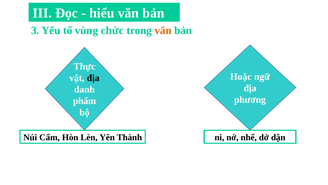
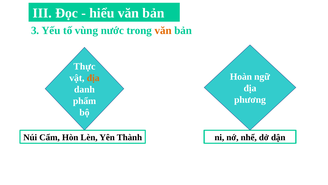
chức: chức -> nước
Hoặc: Hoặc -> Hoàn
địa at (93, 78) colour: black -> orange
